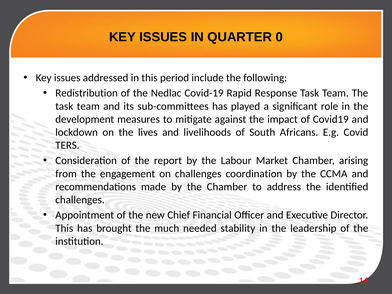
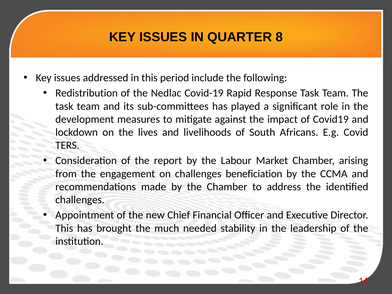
0: 0 -> 8
coordination: coordination -> beneficiation
